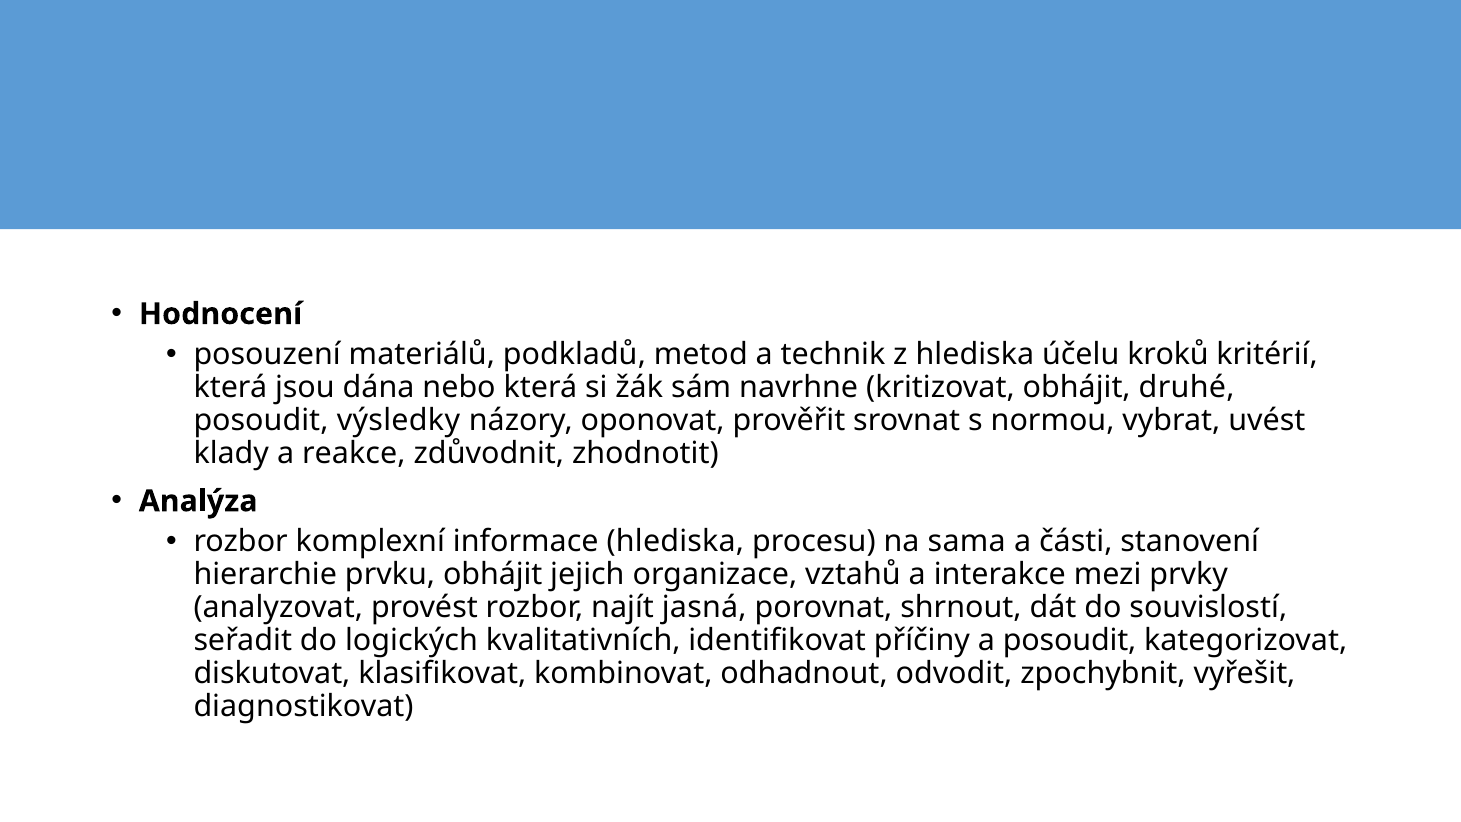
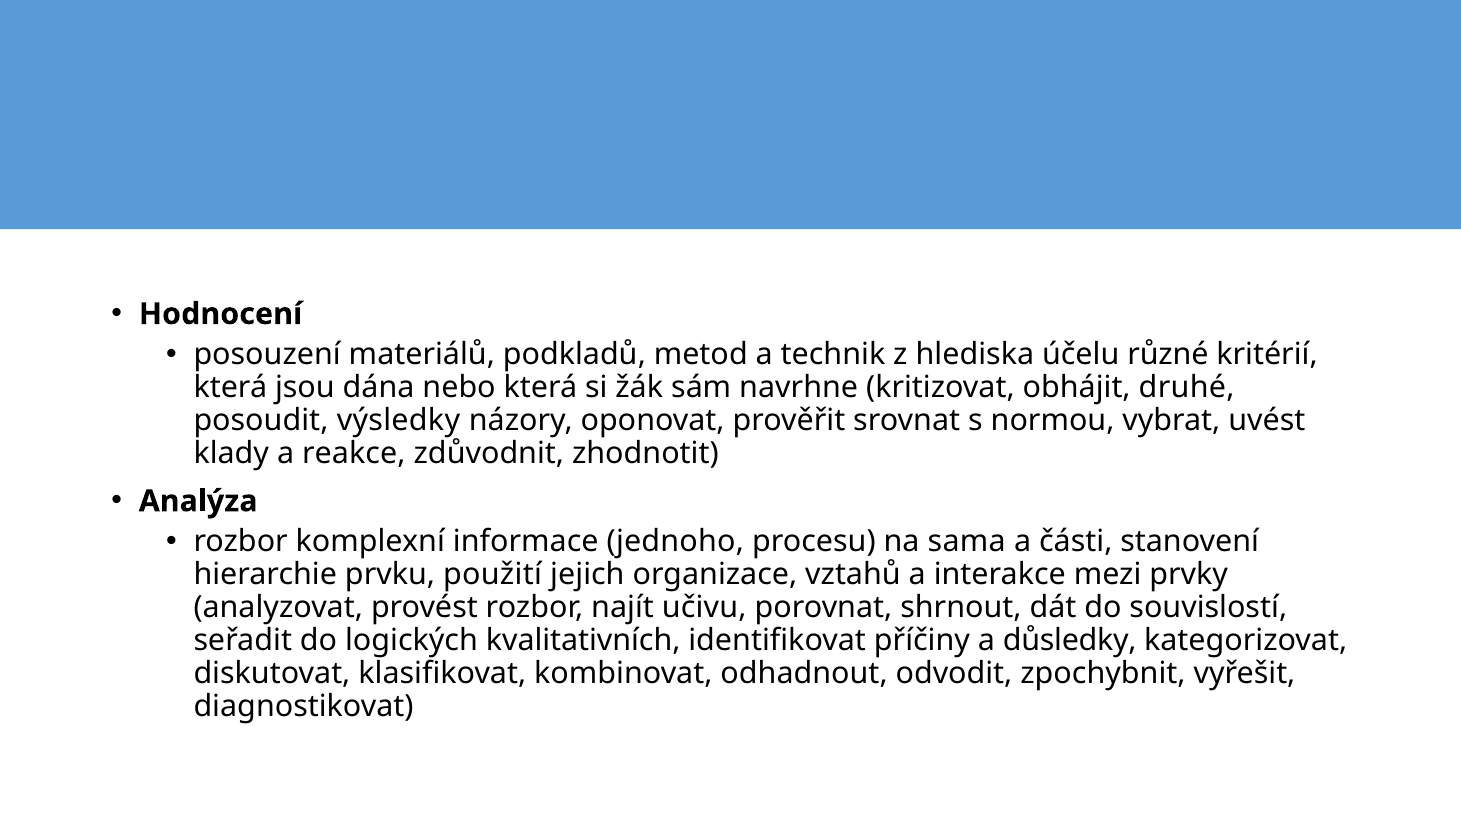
kroků: kroků -> různé
informace hlediska: hlediska -> jednoho
prvku obhájit: obhájit -> použití
jasná: jasná -> učivu
a posoudit: posoudit -> důsledky
